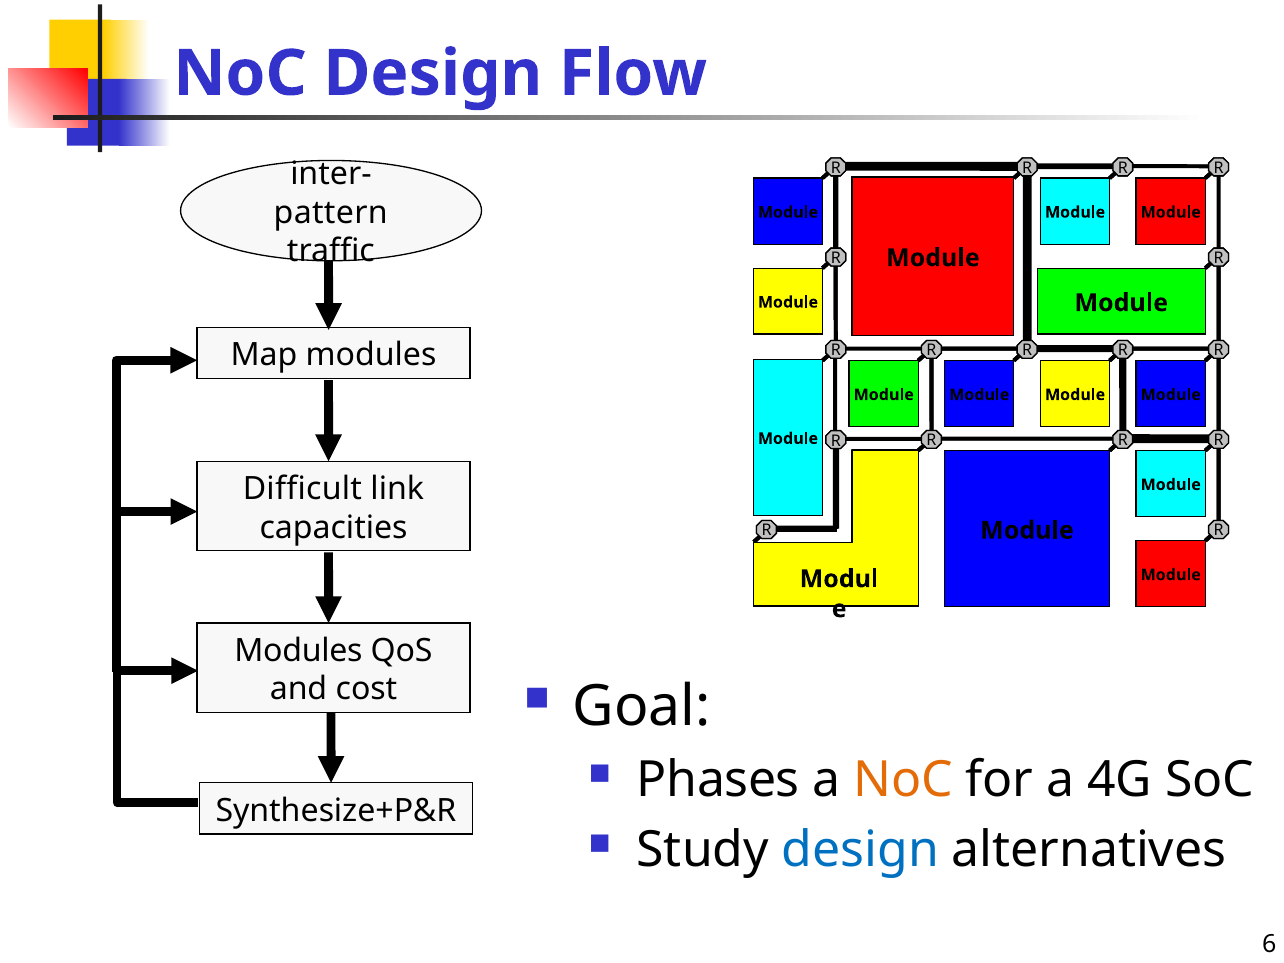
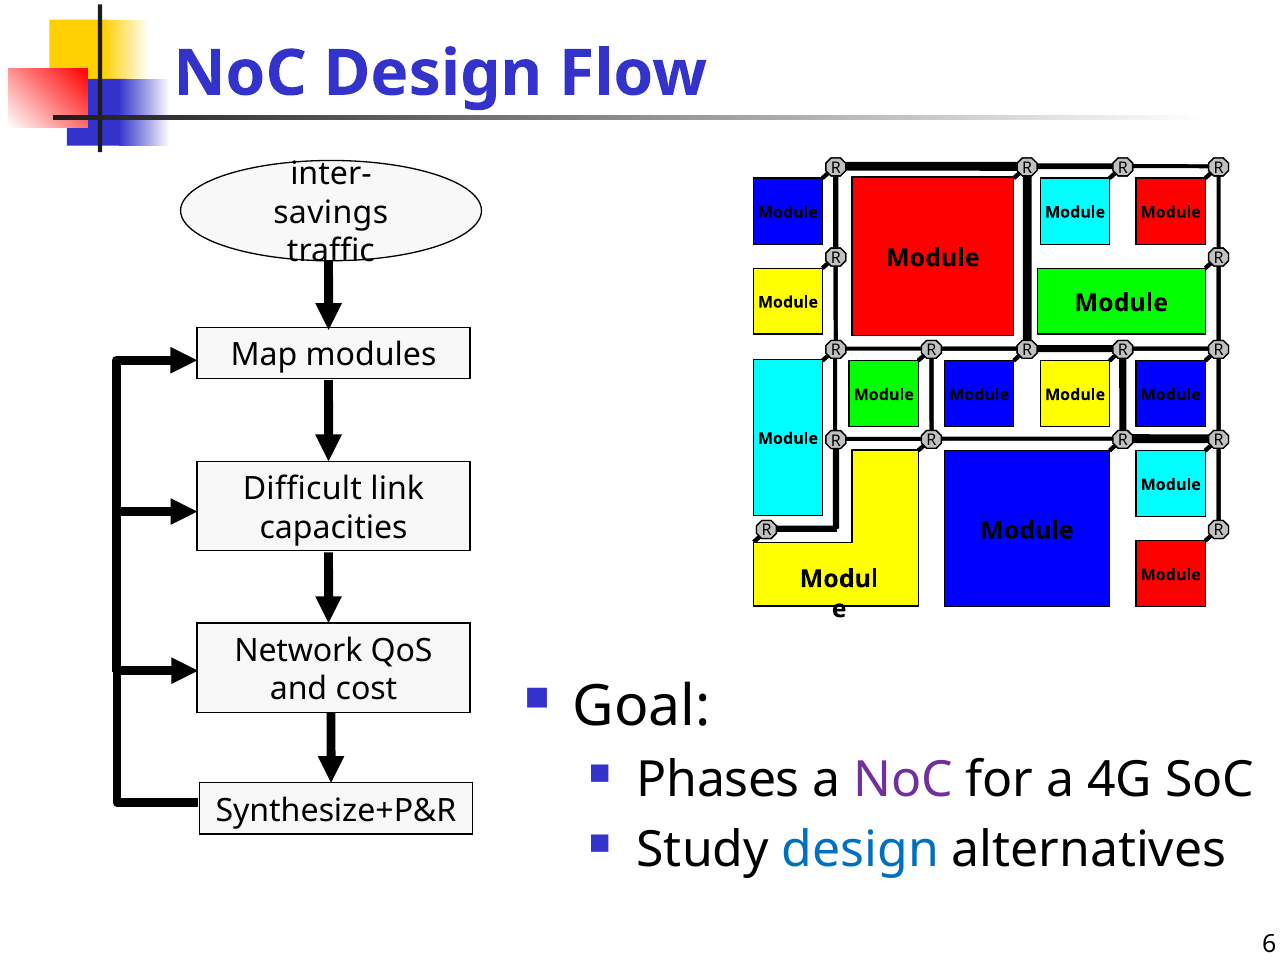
pattern: pattern -> savings
Modules at (298, 651): Modules -> Network
NoC at (903, 780) colour: orange -> purple
